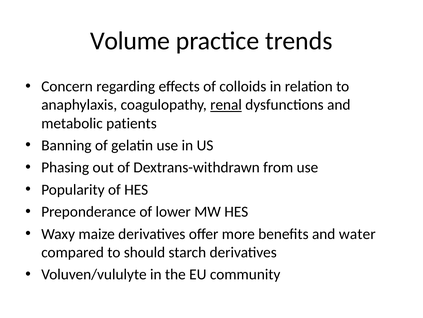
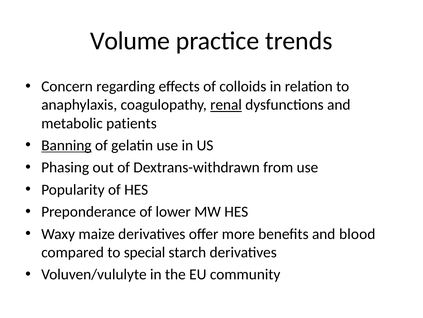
Banning underline: none -> present
water: water -> blood
should: should -> special
